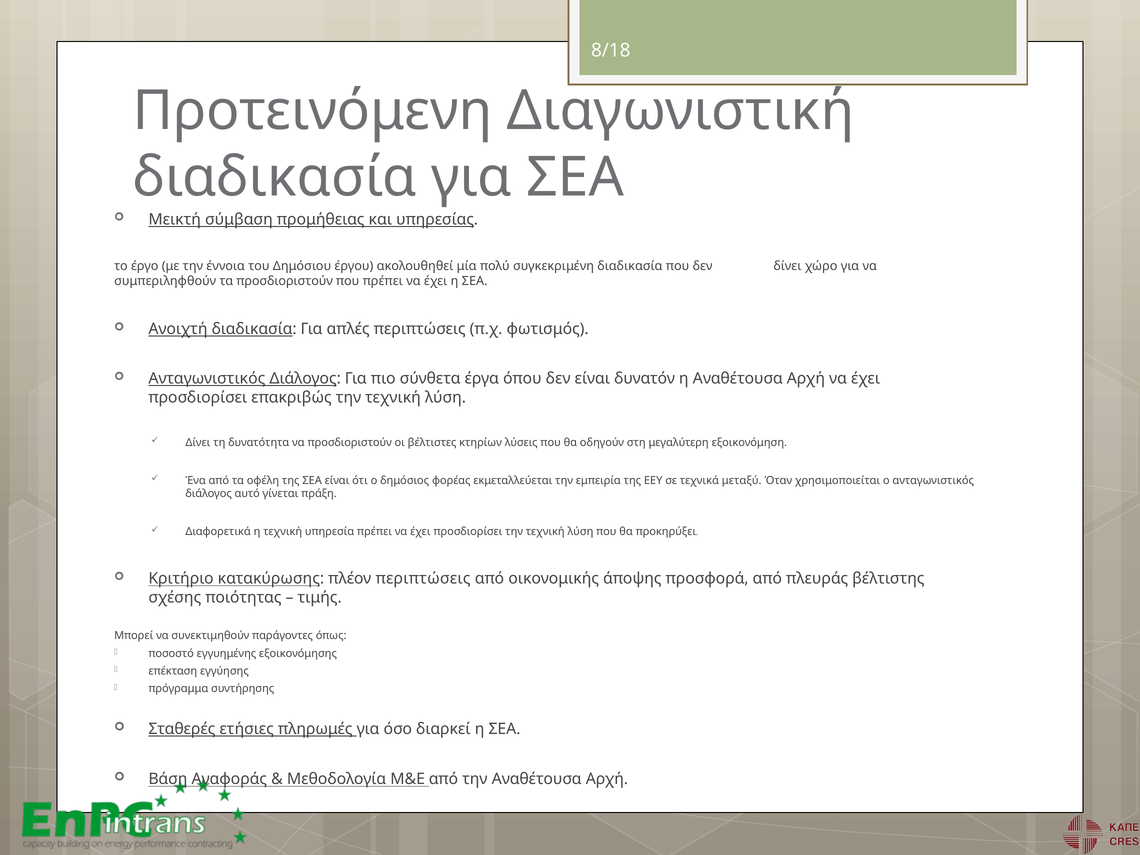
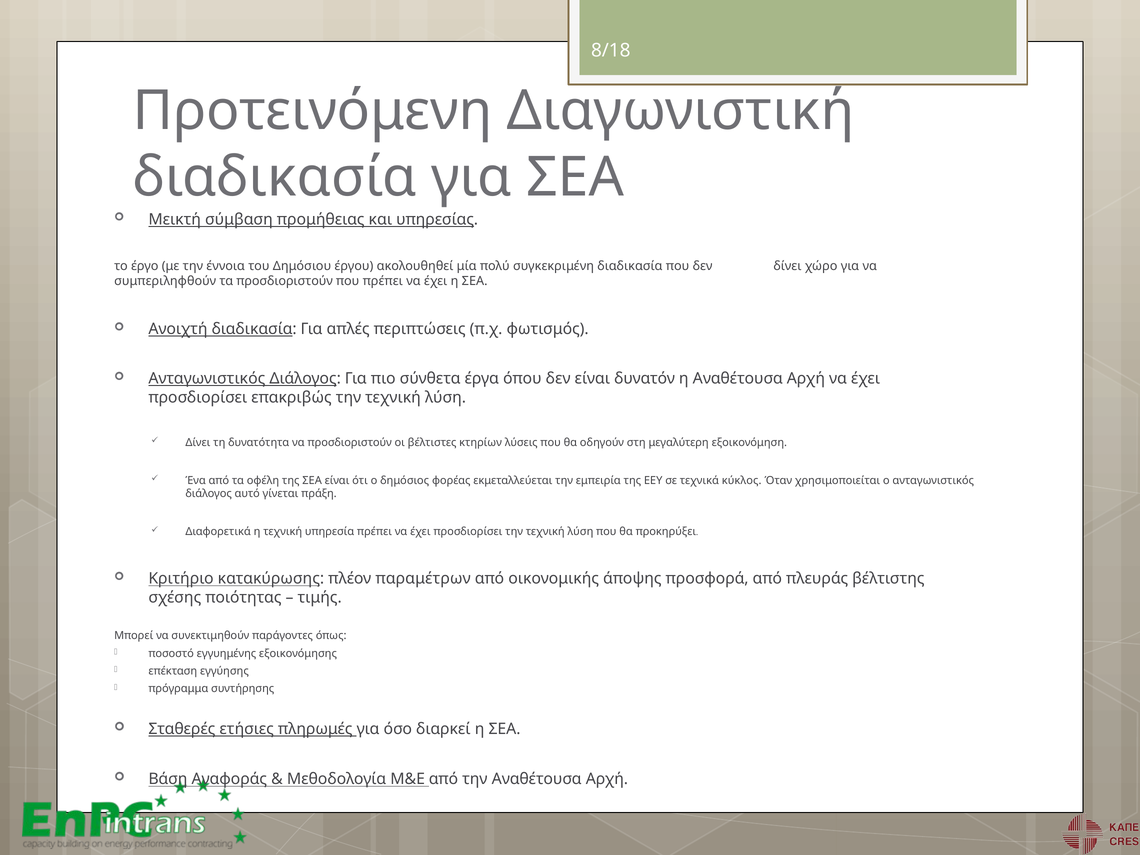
μεταξύ: μεταξύ -> κύκλος
πλέον περιπτώσεις: περιπτώσεις -> παραμέτρων
